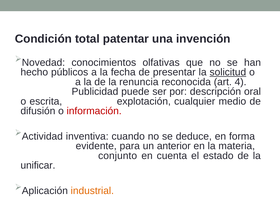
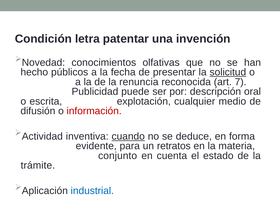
total: total -> letra
4: 4 -> 7
cuando underline: none -> present
anterior: anterior -> retratos
unificar: unificar -> trámite
industrial colour: orange -> blue
